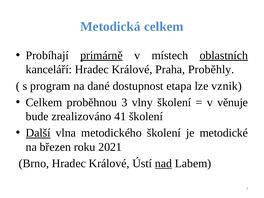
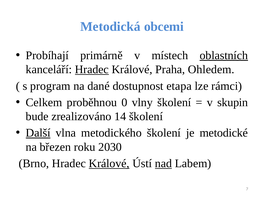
Metodická celkem: celkem -> obcemi
primárně underline: present -> none
Hradec at (92, 69) underline: none -> present
Proběhly: Proběhly -> Ohledem
vznik: vznik -> rámci
3: 3 -> 0
věnuje: věnuje -> skupin
41: 41 -> 14
2021: 2021 -> 2030
Králové at (109, 163) underline: none -> present
